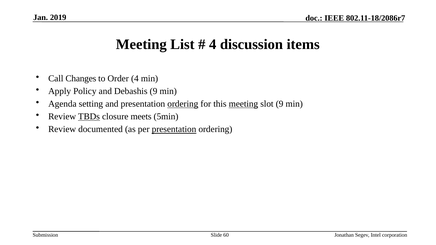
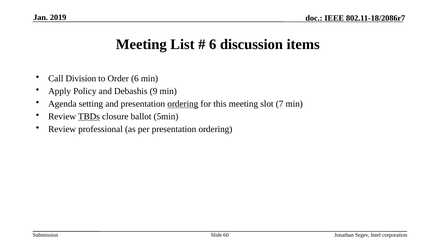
4 at (213, 45): 4 -> 6
Changes: Changes -> Division
Order 4: 4 -> 6
meeting at (243, 104) underline: present -> none
slot 9: 9 -> 7
meets: meets -> ballot
documented: documented -> professional
presentation at (174, 129) underline: present -> none
